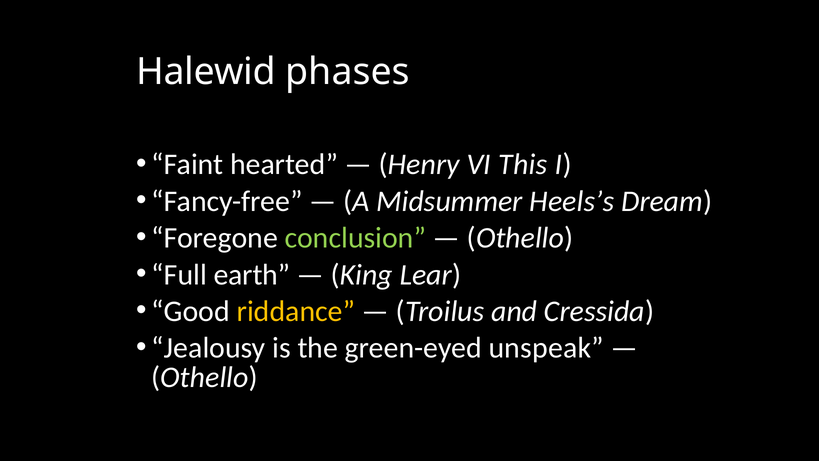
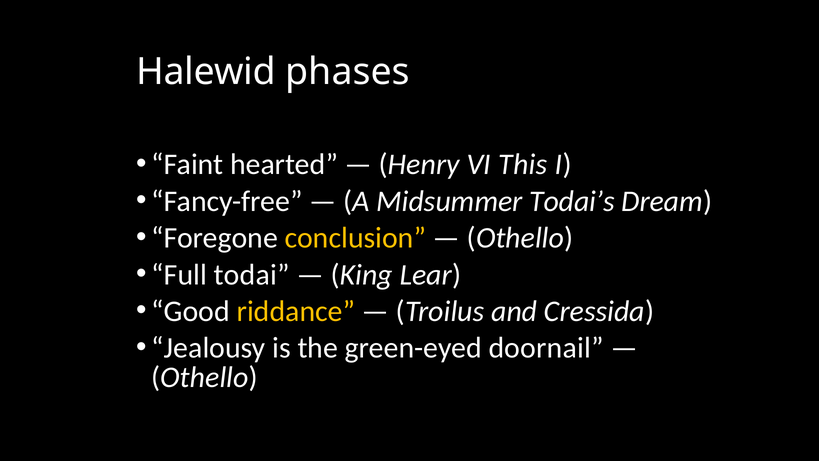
Heels’s: Heels’s -> Todai’s
conclusion colour: light green -> yellow
earth: earth -> todai
unspeak: unspeak -> doornail
